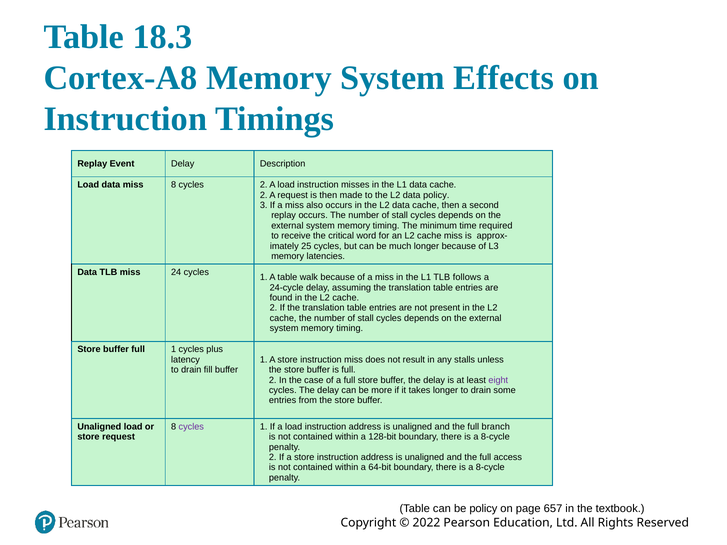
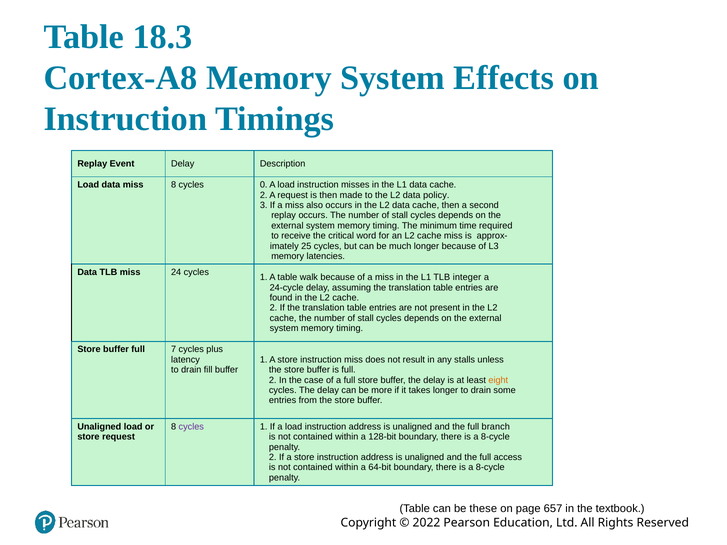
cycles 2: 2 -> 0
follows: follows -> integer
full 1: 1 -> 7
eight colour: purple -> orange
be policy: policy -> these
